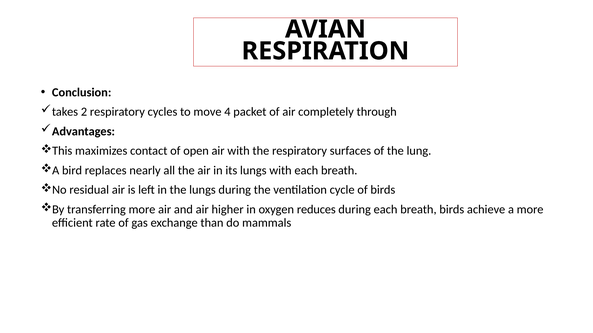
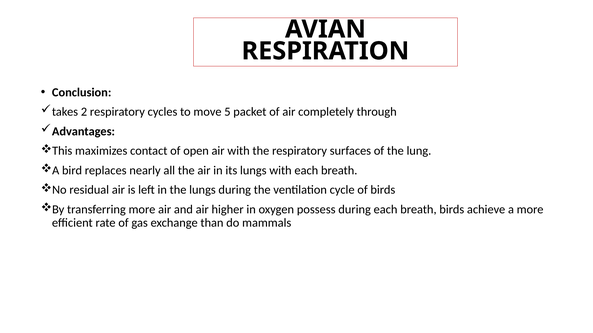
4: 4 -> 5
reduces: reduces -> possess
